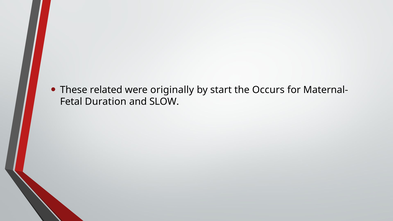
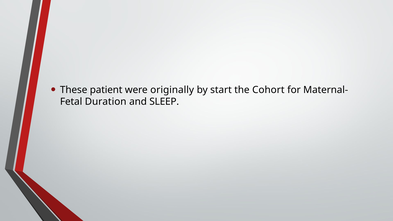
related: related -> patient
Occurs: Occurs -> Cohort
SLOW: SLOW -> SLEEP
